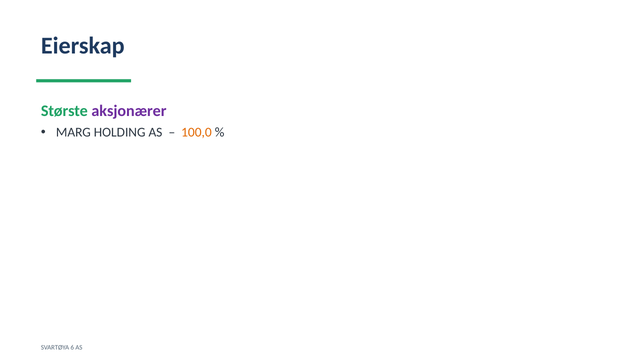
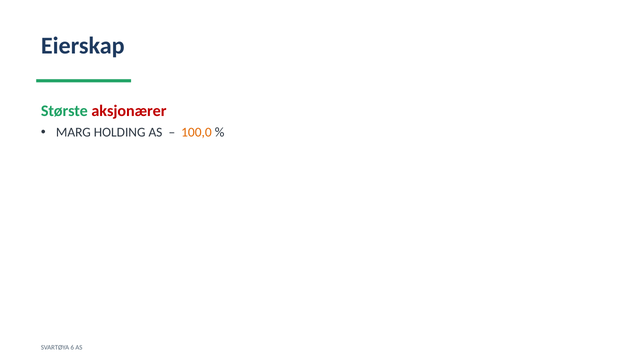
aksjonærer colour: purple -> red
